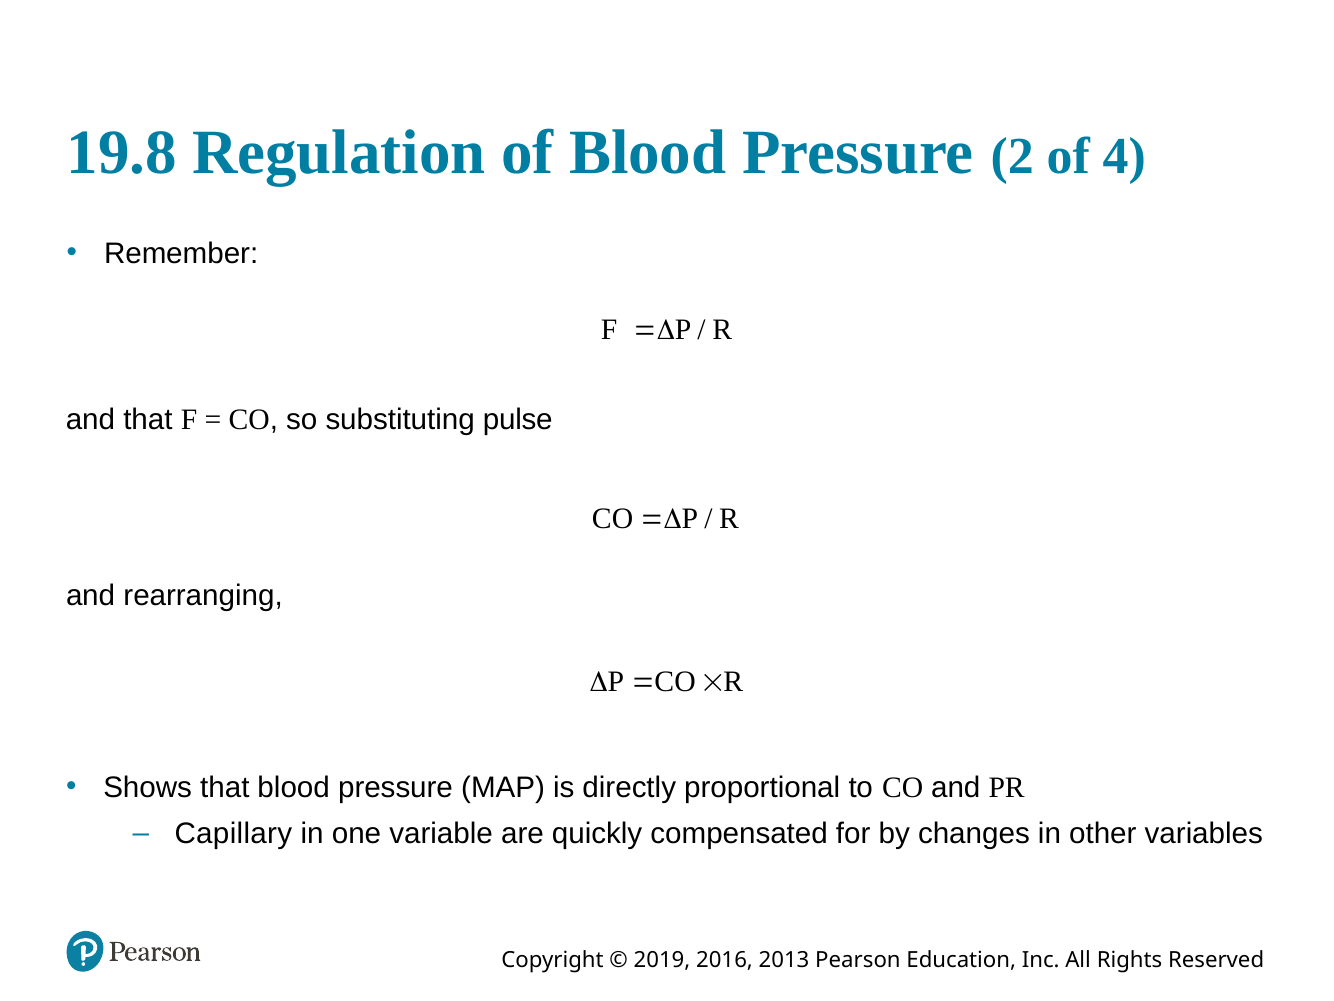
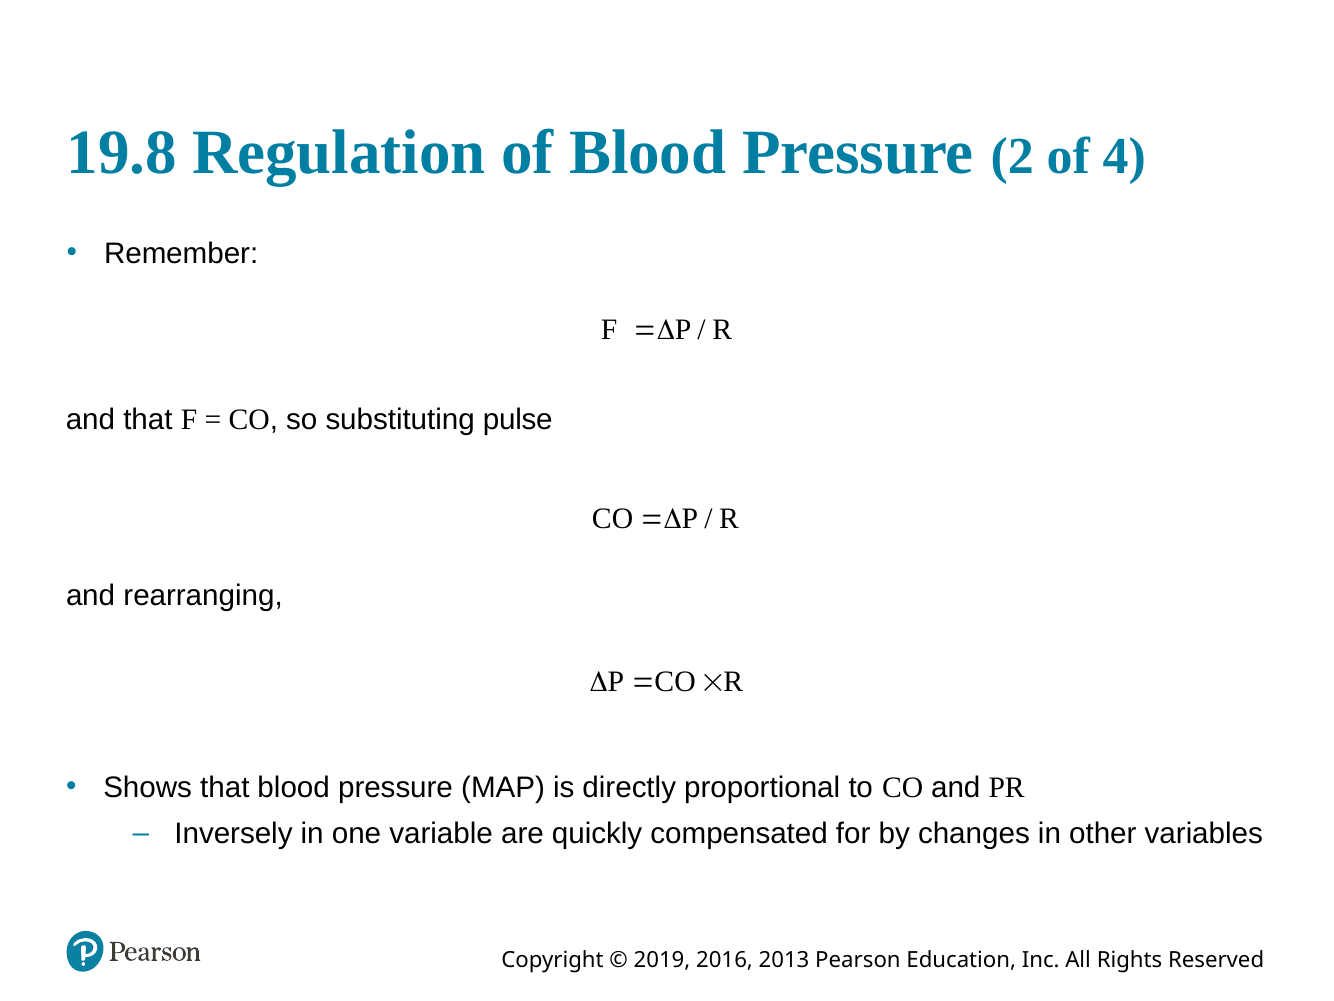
Capillary: Capillary -> Inversely
